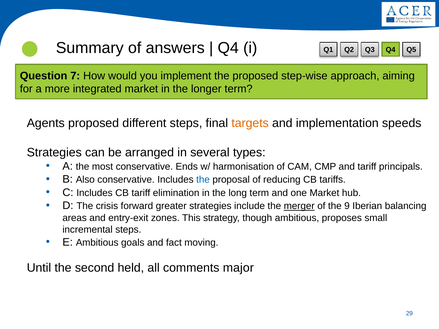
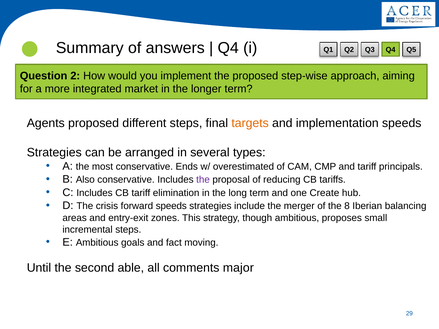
7: 7 -> 2
harmonisation: harmonisation -> overestimated
the at (203, 180) colour: blue -> purple
one Market: Market -> Create
forward greater: greater -> speeds
merger underline: present -> none
9: 9 -> 8
held: held -> able
